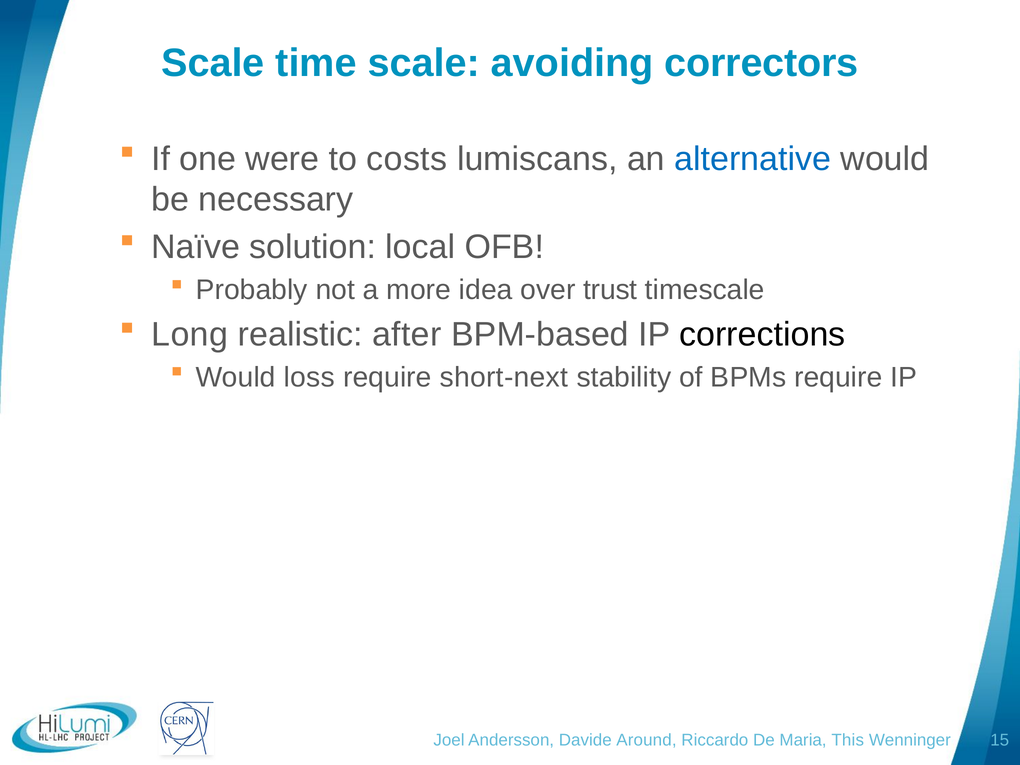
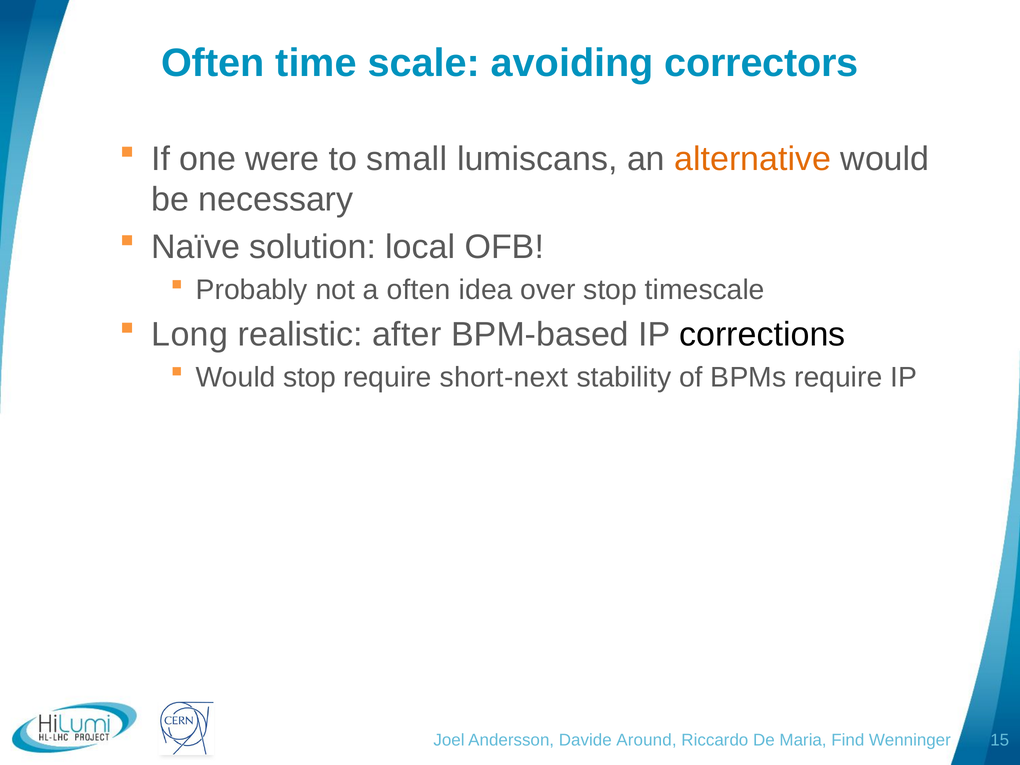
Scale at (213, 63): Scale -> Often
costs: costs -> small
alternative colour: blue -> orange
a more: more -> often
over trust: trust -> stop
Would loss: loss -> stop
This: This -> Find
